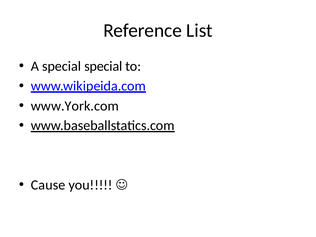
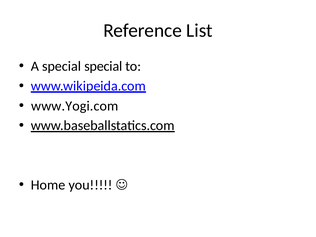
www.York.com: www.York.com -> www.Yogi.com
Cause: Cause -> Home
